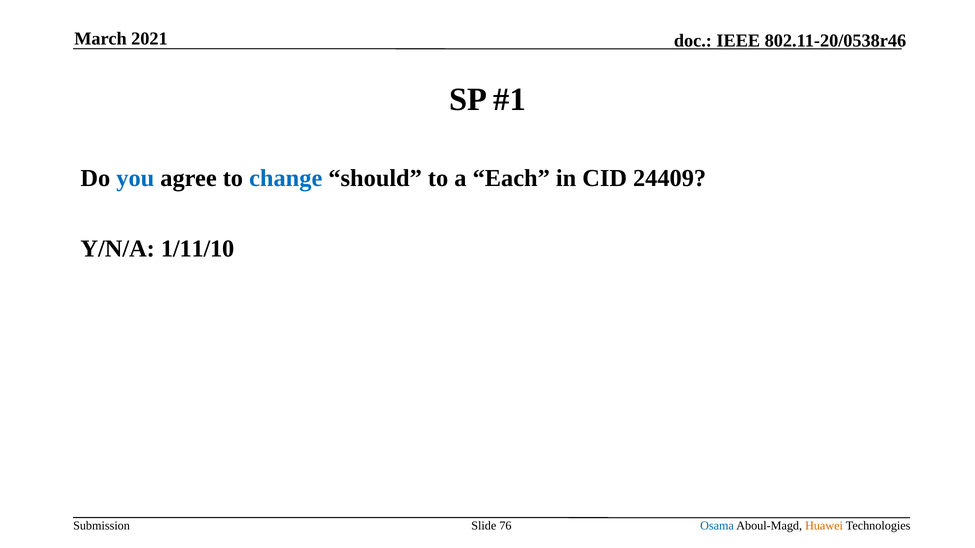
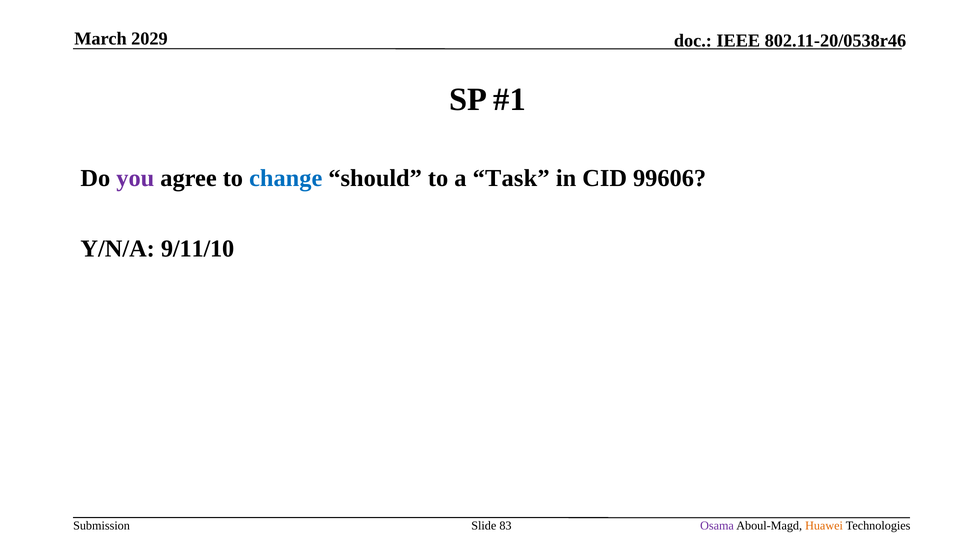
2021: 2021 -> 2029
you colour: blue -> purple
Each: Each -> Task
24409: 24409 -> 99606
1/11/10: 1/11/10 -> 9/11/10
76: 76 -> 83
Osama colour: blue -> purple
